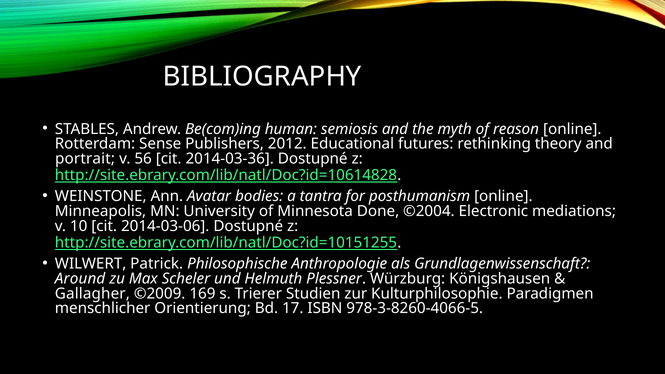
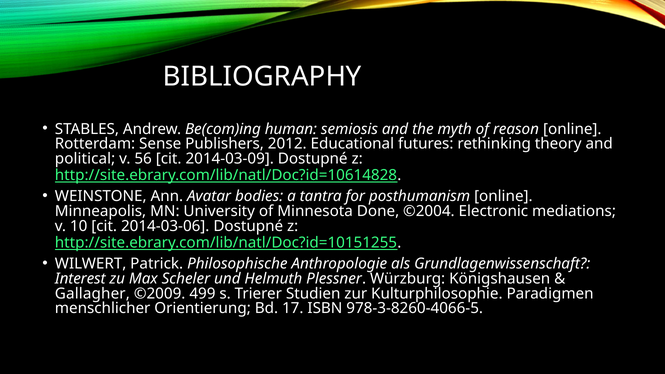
portrait: portrait -> political
2014-03-36: 2014-03-36 -> 2014-03-09
Around: Around -> Interest
169: 169 -> 499
